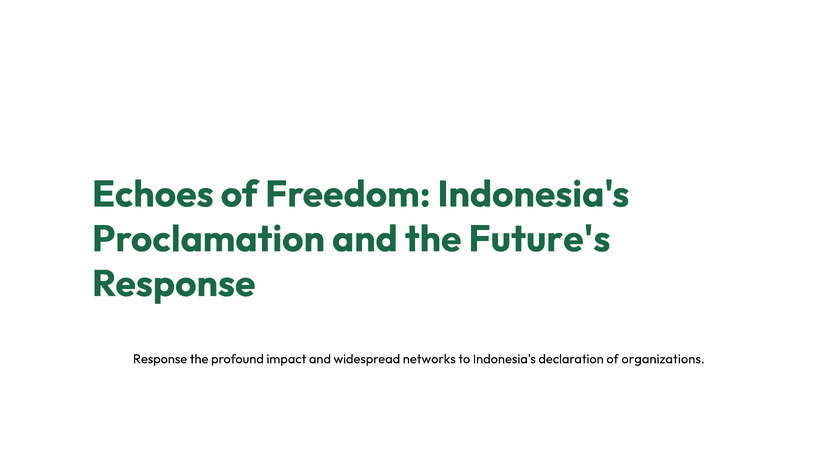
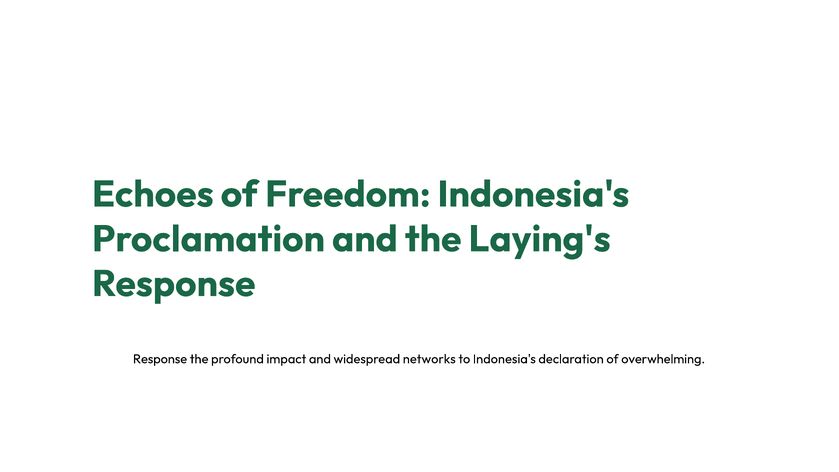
Future's: Future's -> Laying's
organizations: organizations -> overwhelming
